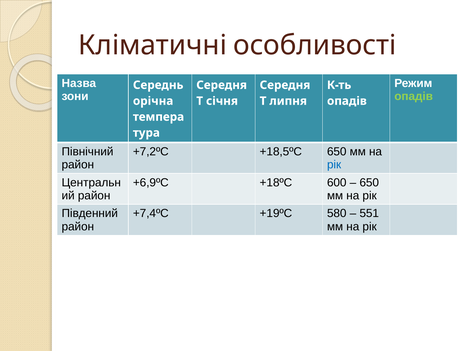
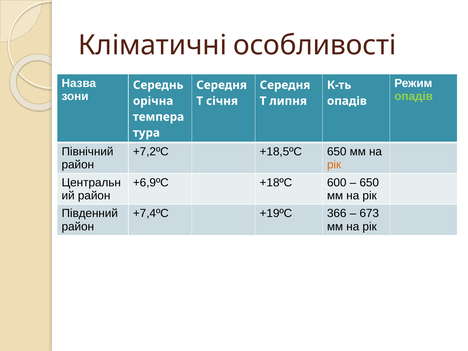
рік at (334, 165) colour: blue -> orange
580: 580 -> 366
551: 551 -> 673
